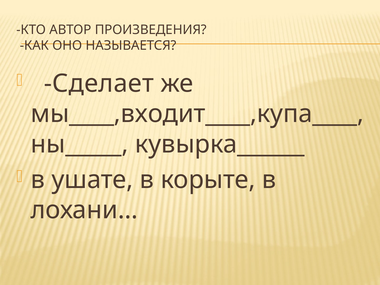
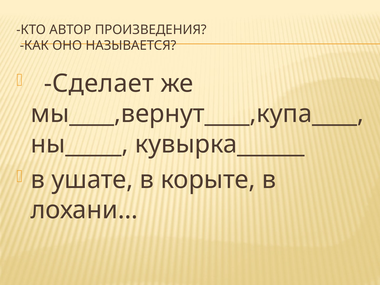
мы____,входит____,купа____: мы____,входит____,купа____ -> мы____,вернут____,купа____
